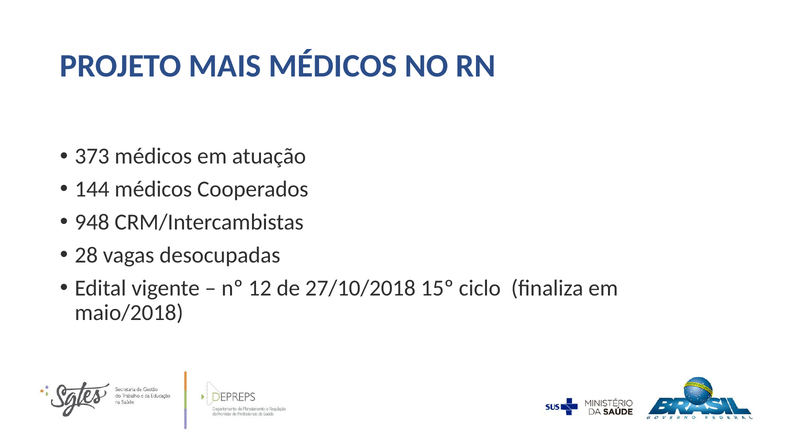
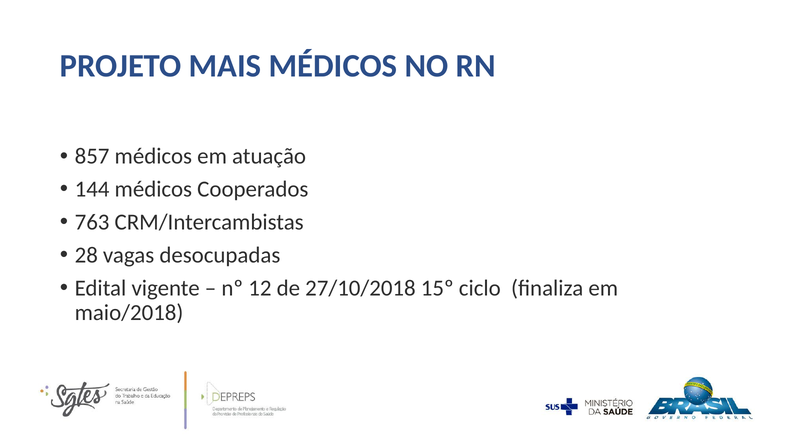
373: 373 -> 857
948: 948 -> 763
